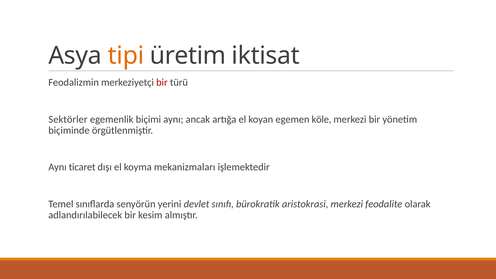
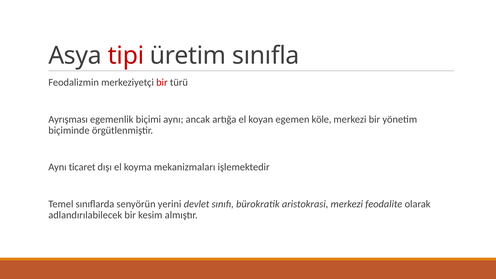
tipi colour: orange -> red
iktisat: iktisat -> sınıfla
Sektörler: Sektörler -> Ayrışması
